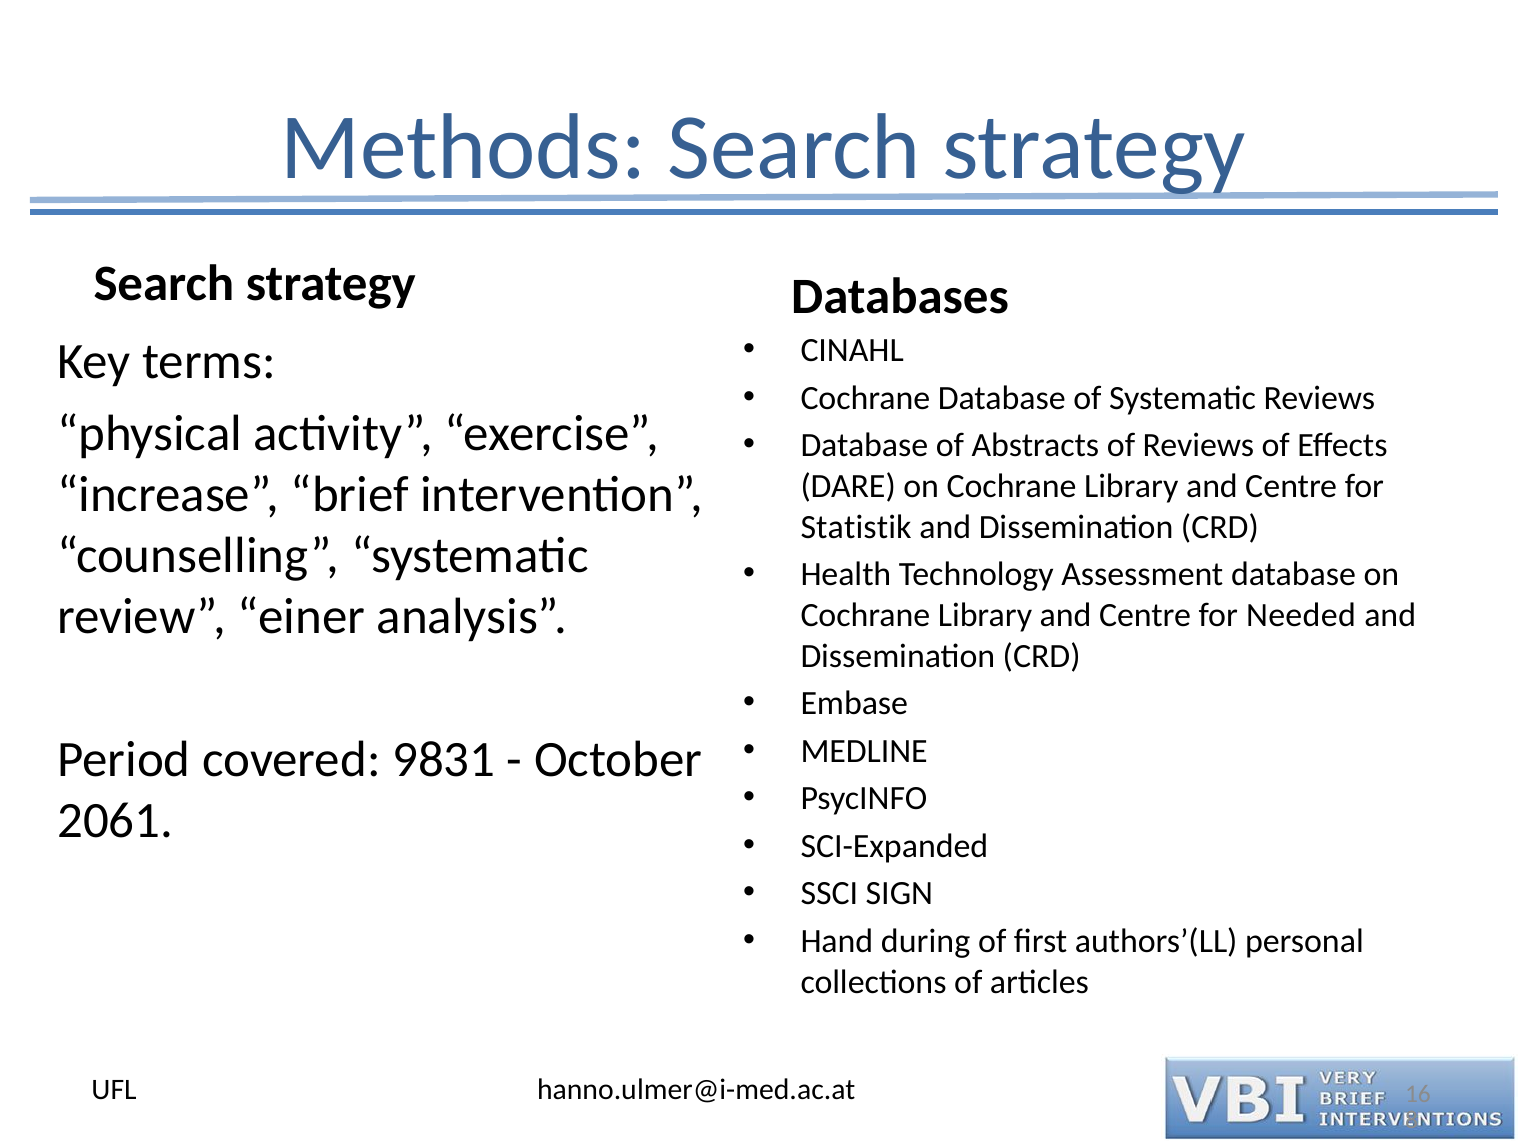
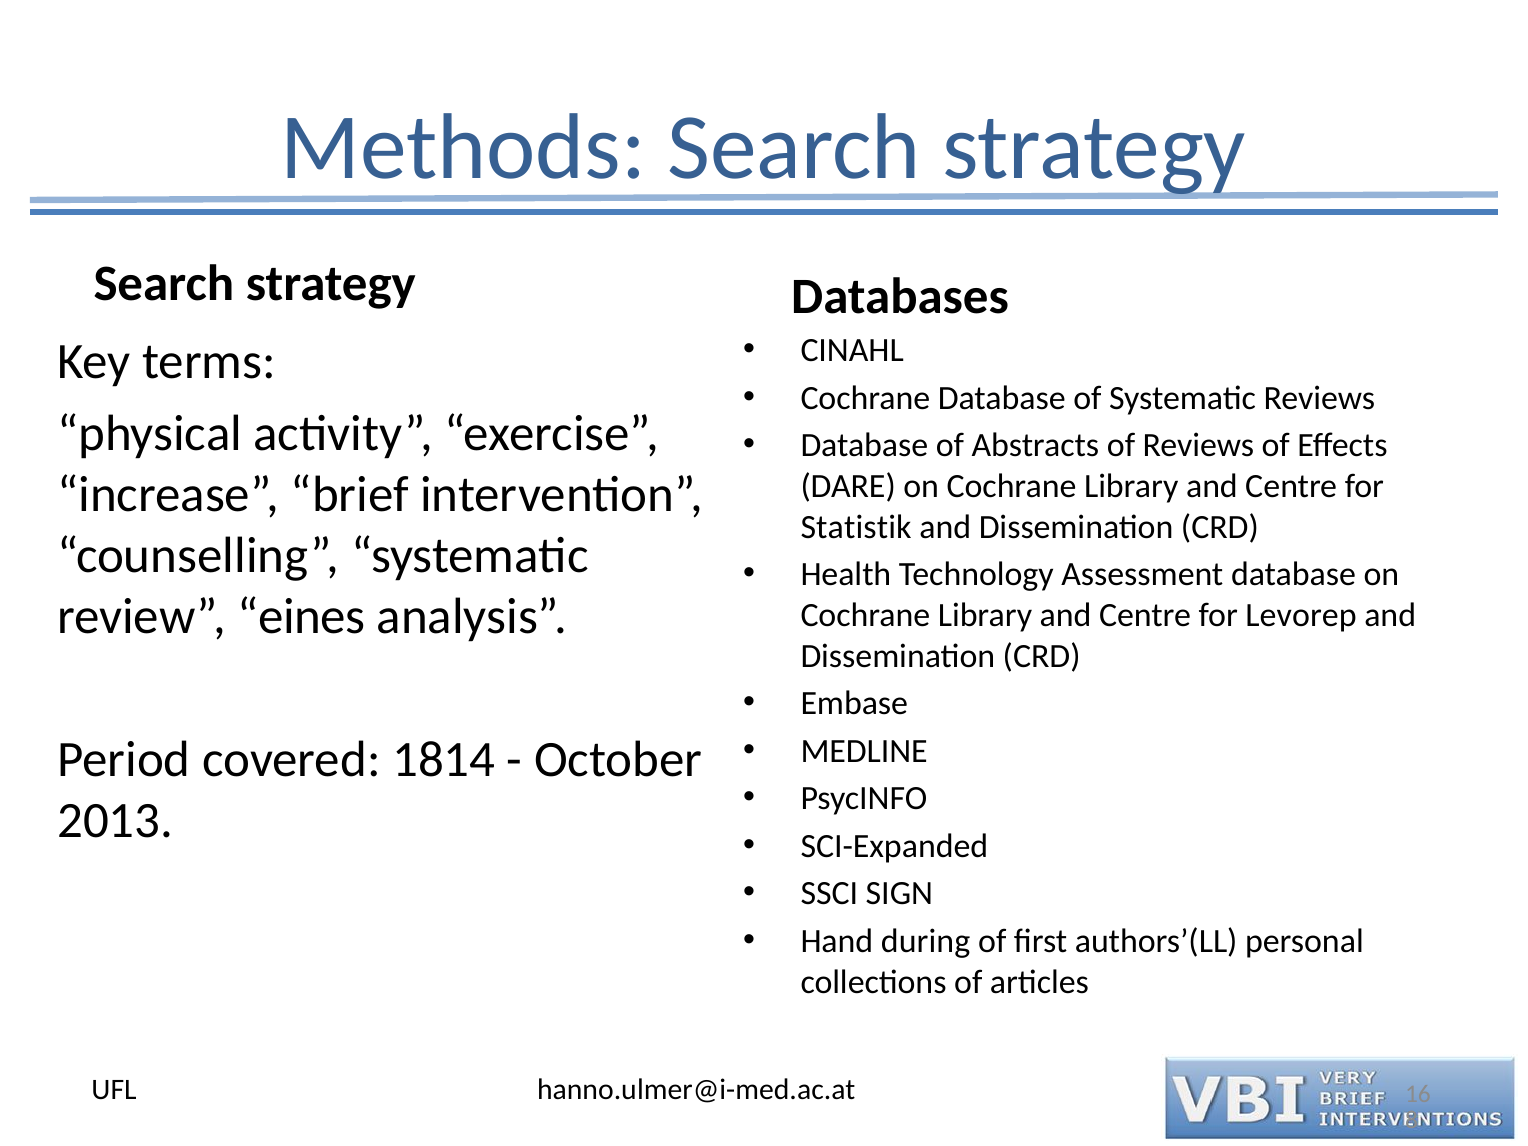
einer: einer -> eines
Needed: Needed -> Levorep
9831: 9831 -> 1814
2061: 2061 -> 2013
